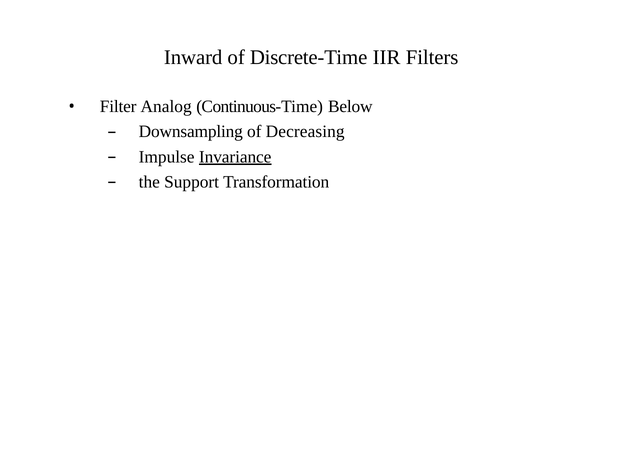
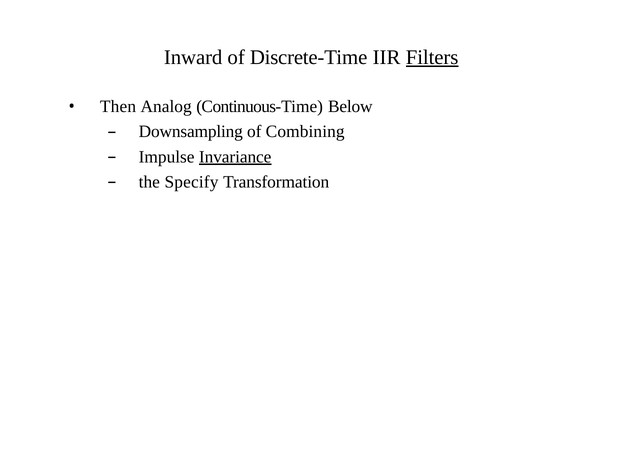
Filters underline: none -> present
Filter: Filter -> Then
Decreasing: Decreasing -> Combining
Support: Support -> Specify
